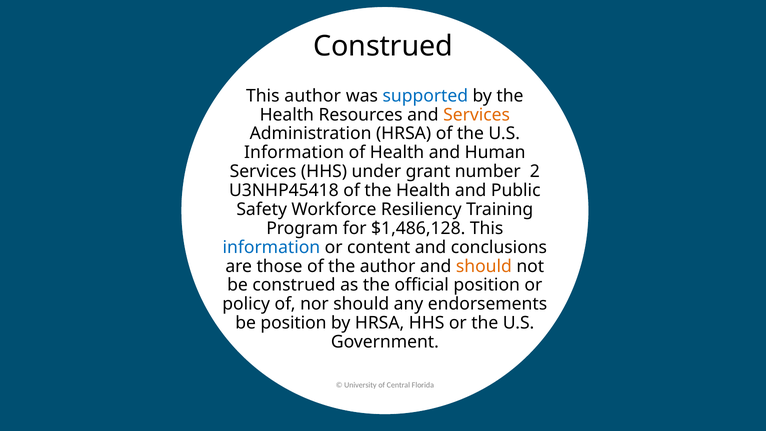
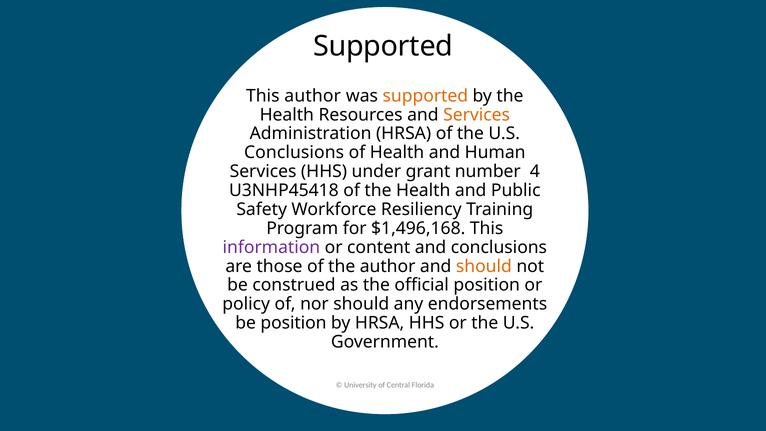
Construed at (383, 46): Construed -> Supported
supported at (425, 96) colour: blue -> orange
Information at (294, 153): Information -> Conclusions
2: 2 -> 4
$1,486,128: $1,486,128 -> $1,496,168
information at (271, 247) colour: blue -> purple
